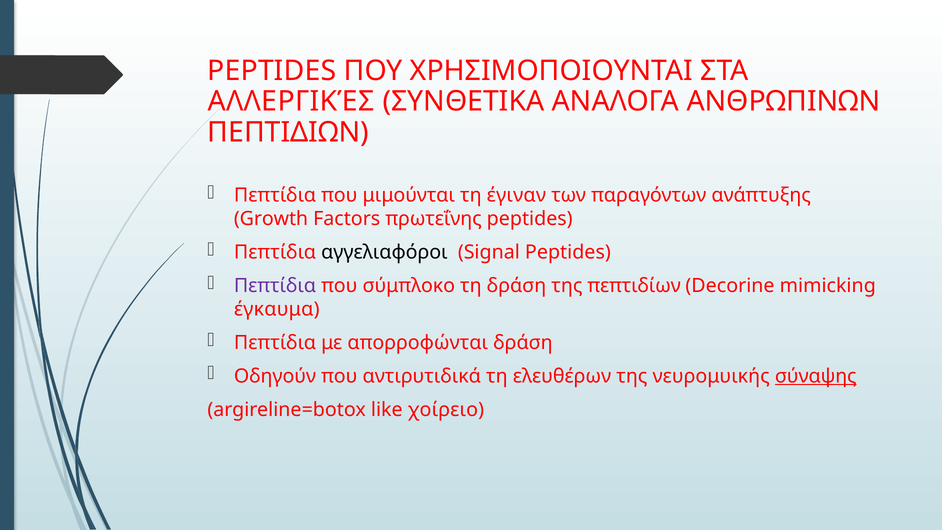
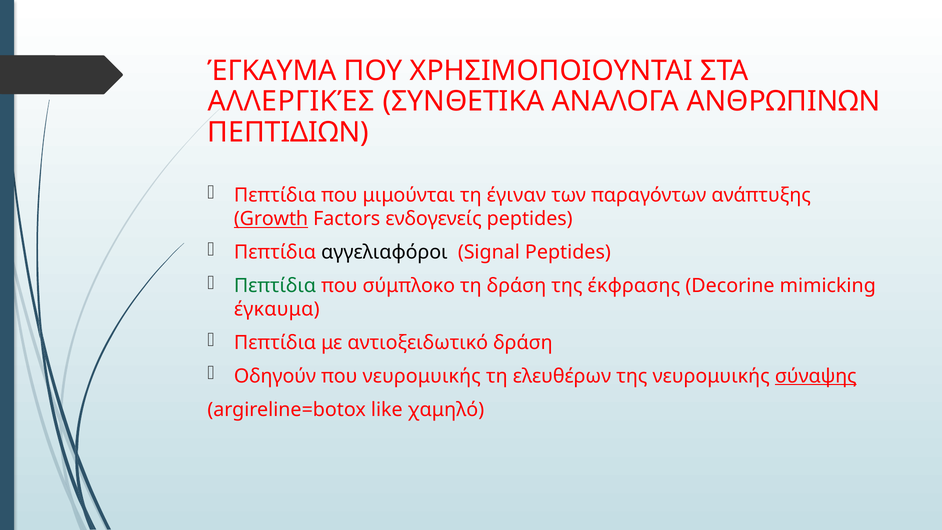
PEPTIDES at (272, 71): PEPTIDES -> ΈΓΚΑΥΜΑ
Growth underline: none -> present
πρωτεΐνης: πρωτεΐνης -> ενδογενείς
Πεπτίδια at (275, 286) colour: purple -> green
πεπτιδίων: πεπτιδίων -> έκφρασης
απορροφώνται: απορροφώνται -> αντιοξειδωτικό
που αντιρυτιδικά: αντιρυτιδικά -> νευρομυικής
χοίρειο: χοίρειο -> χαμηλό
